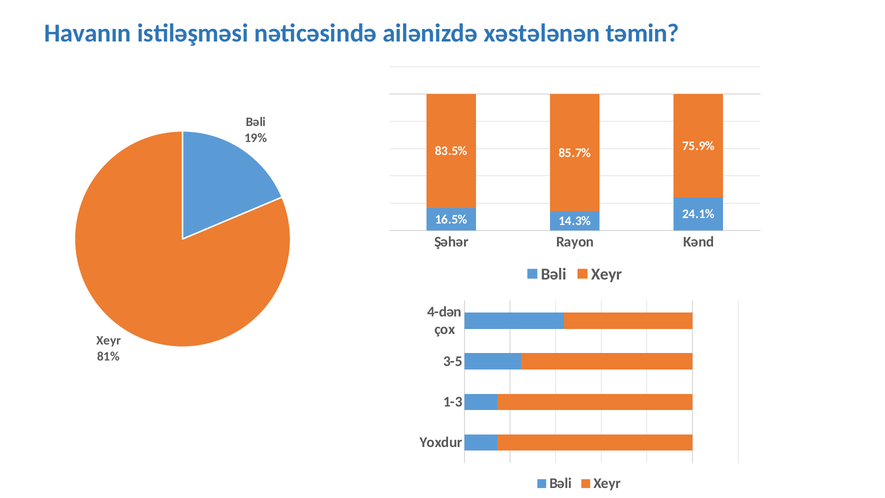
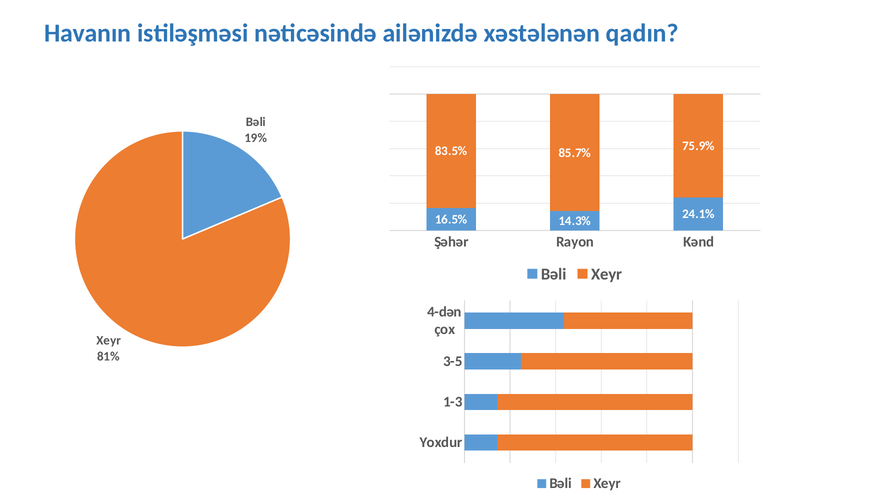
təmin: təmin -> qadın
